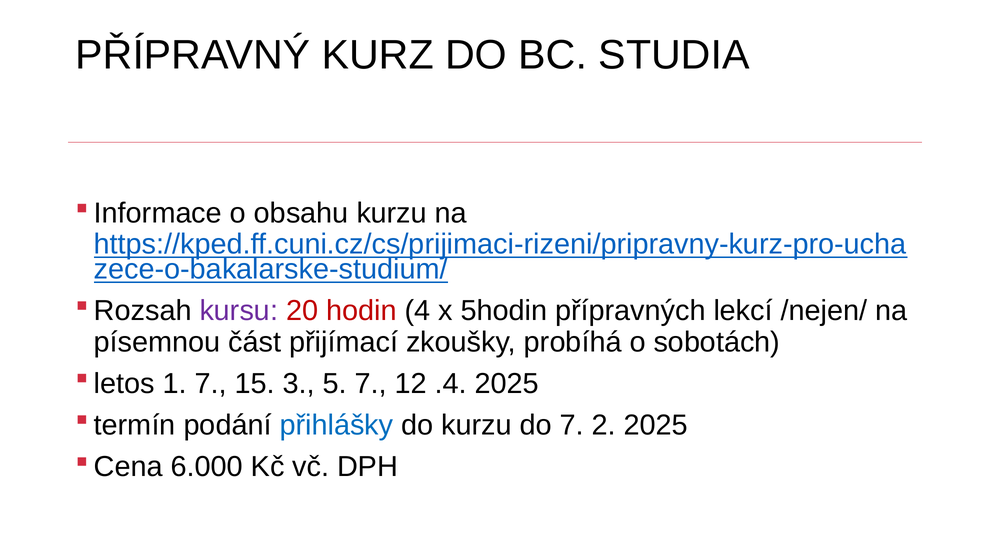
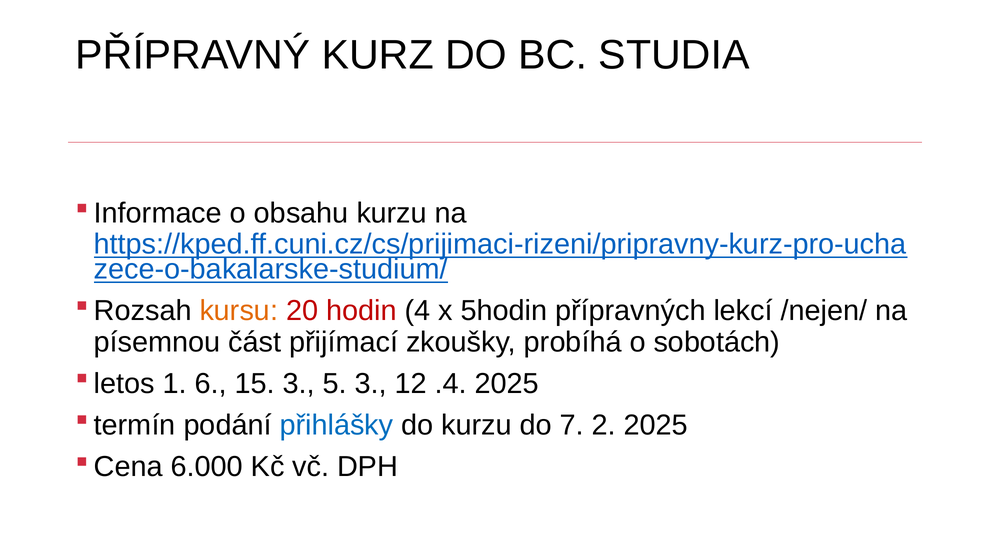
kursu colour: purple -> orange
1 7: 7 -> 6
5 7: 7 -> 3
